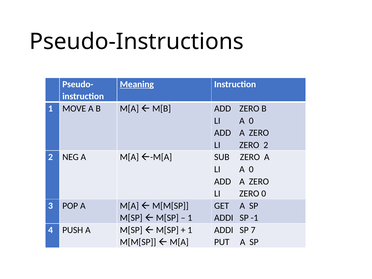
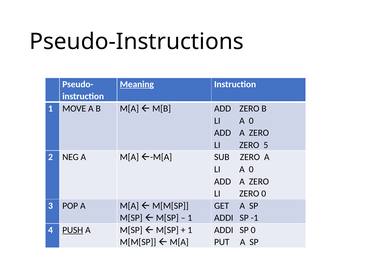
ZERO 2: 2 -> 5
PUSH underline: none -> present
SP 7: 7 -> 0
